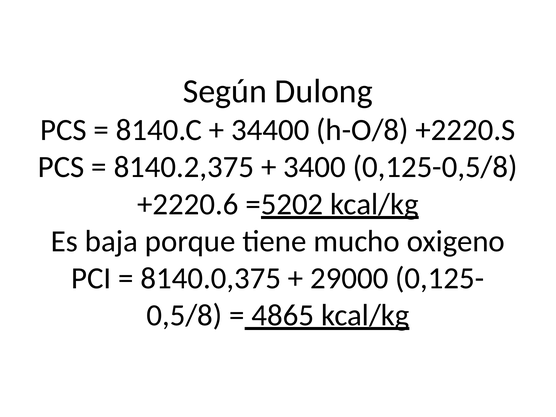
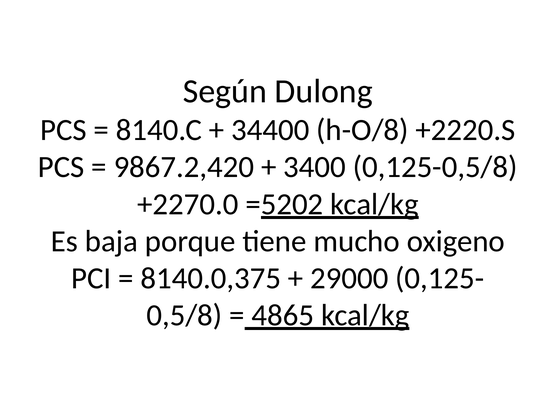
8140.2,375: 8140.2,375 -> 9867.2,420
+2220.6: +2220.6 -> +2270.0
